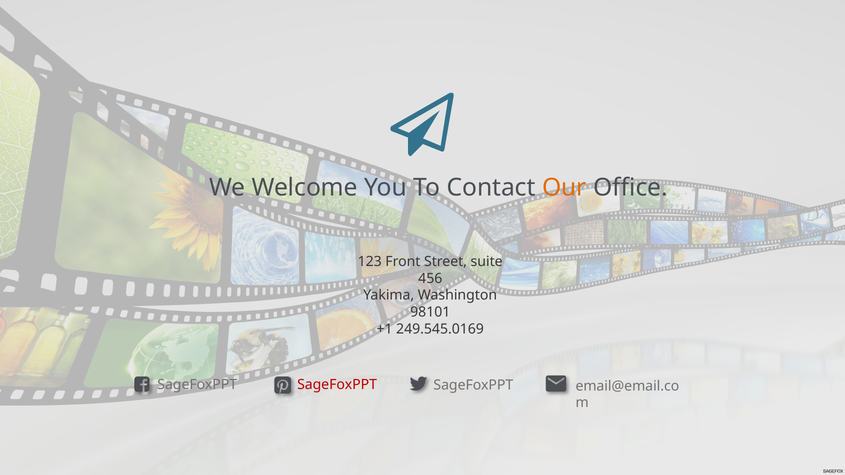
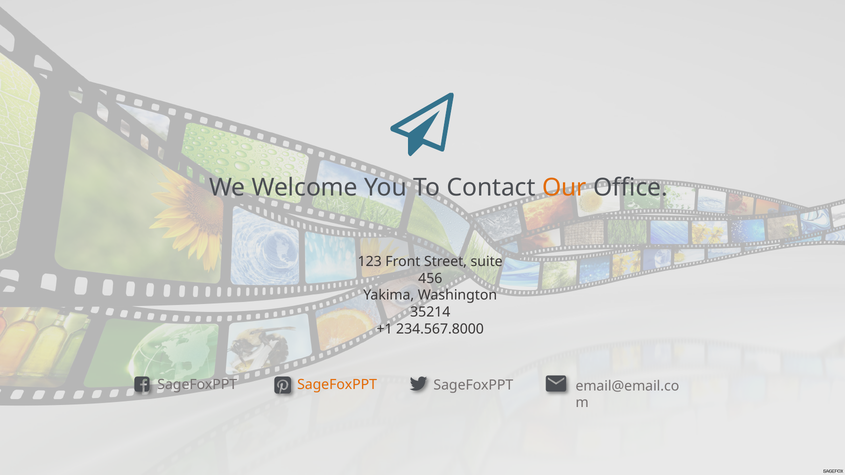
98101: 98101 -> 35214
249.545.0169: 249.545.0169 -> 234.567.8000
SageFoxPPT at (337, 385) colour: red -> orange
